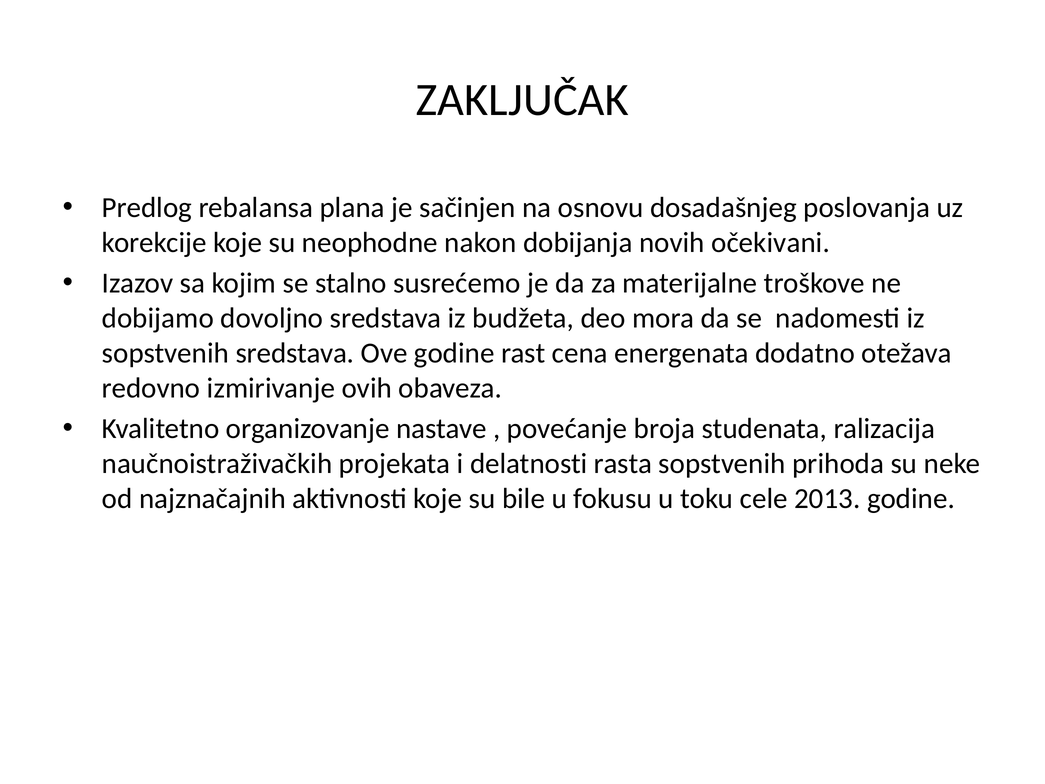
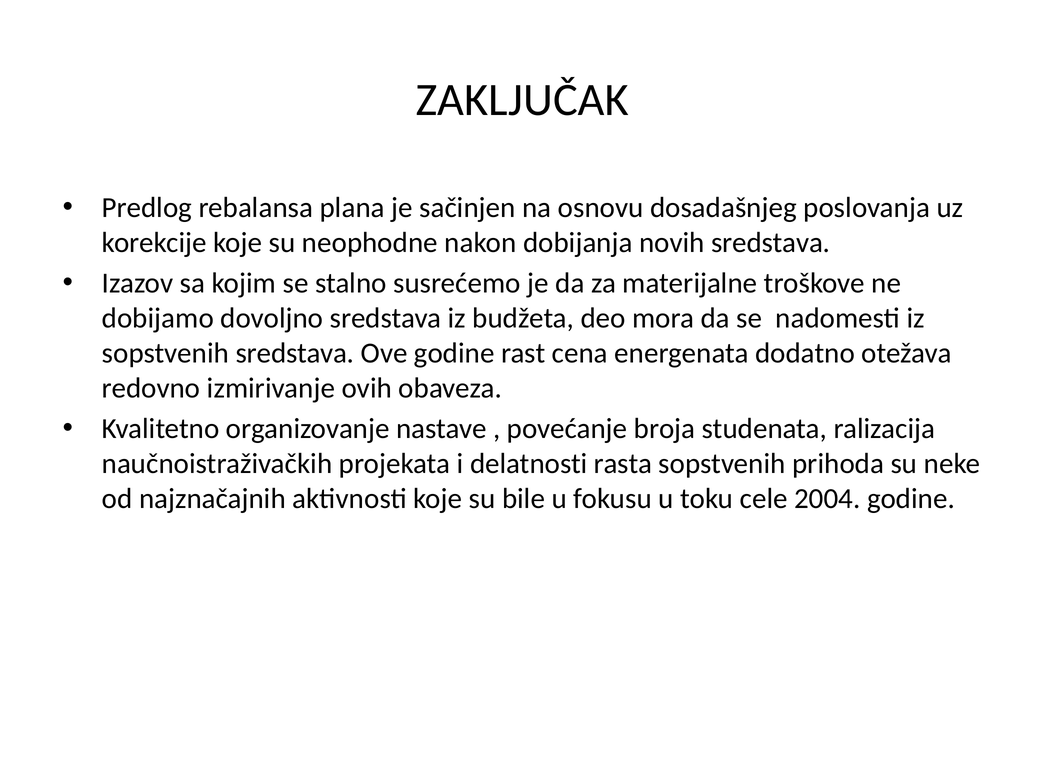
novih očekivani: očekivani -> sredstava
2013: 2013 -> 2004
